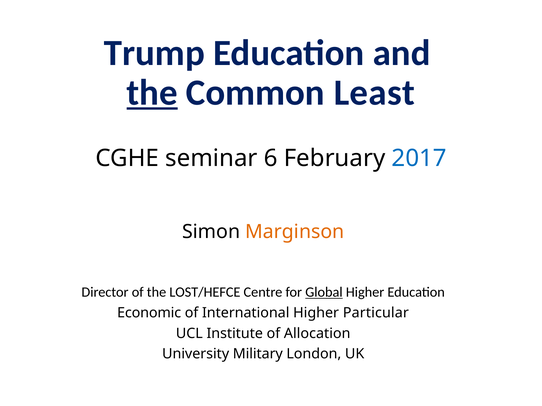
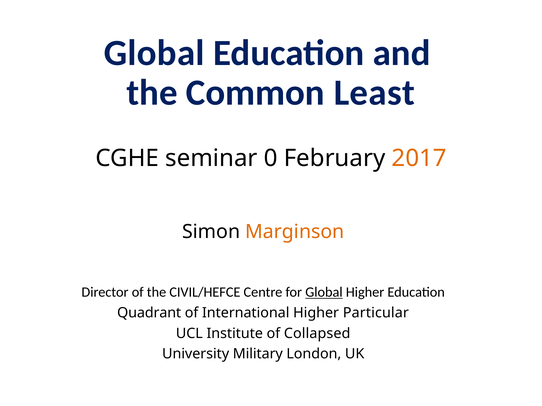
Trump at (154, 53): Trump -> Global
the at (152, 93) underline: present -> none
6: 6 -> 0
2017 colour: blue -> orange
LOST/HEFCE: LOST/HEFCE -> CIVIL/HEFCE
Economic: Economic -> Quadrant
Allocation: Allocation -> Collapsed
